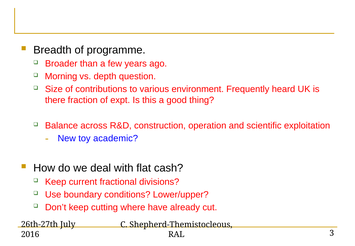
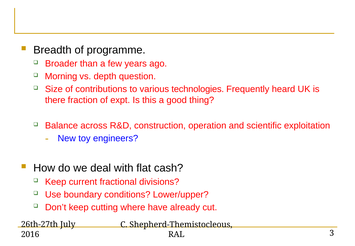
environment: environment -> technologies
academic: academic -> engineers
